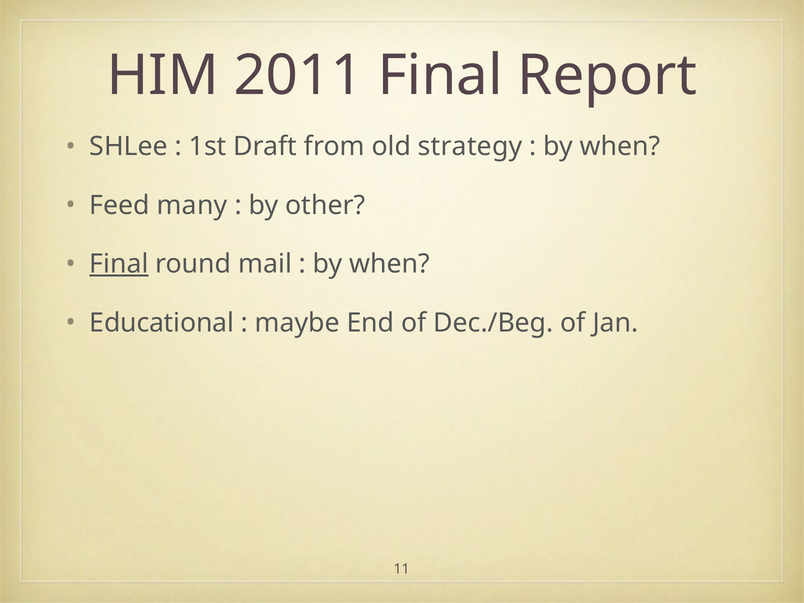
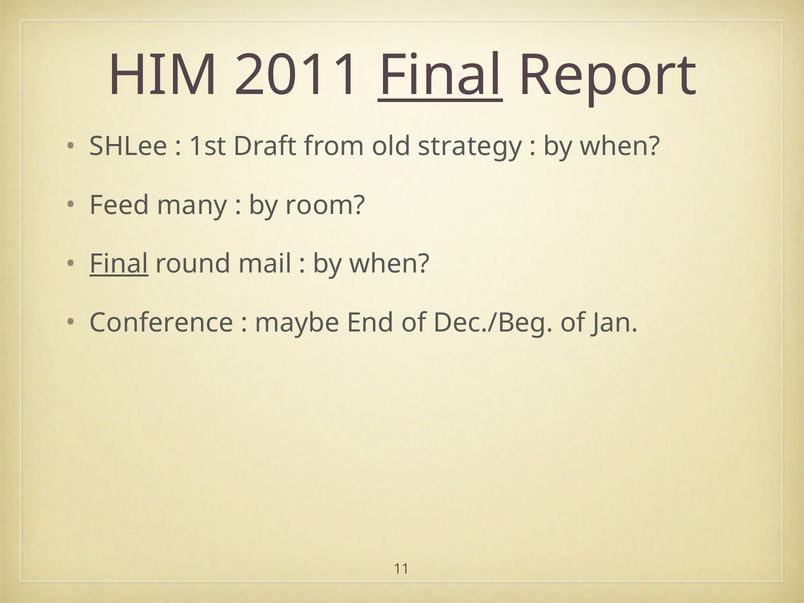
Final at (440, 76) underline: none -> present
other: other -> room
Educational: Educational -> Conference
